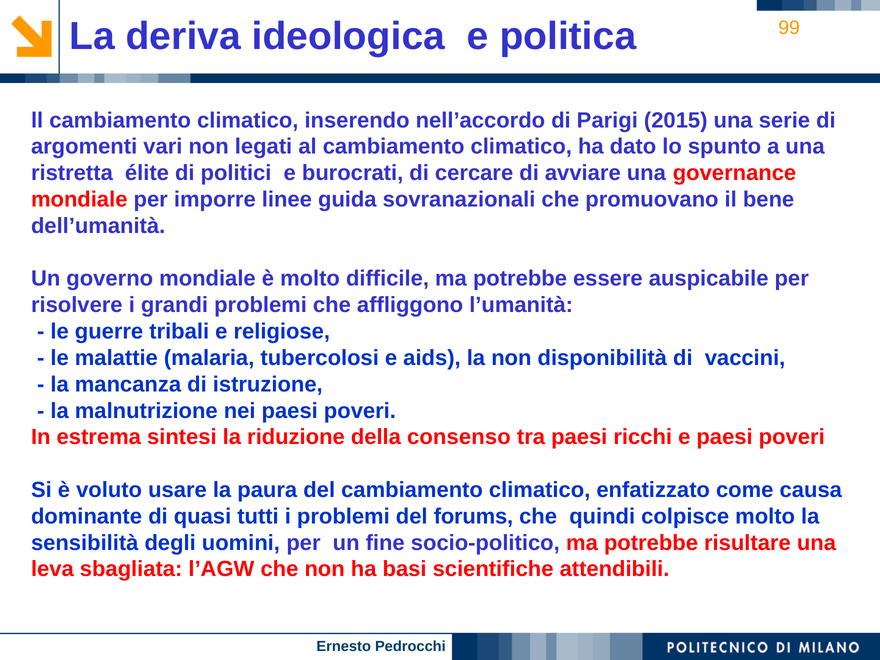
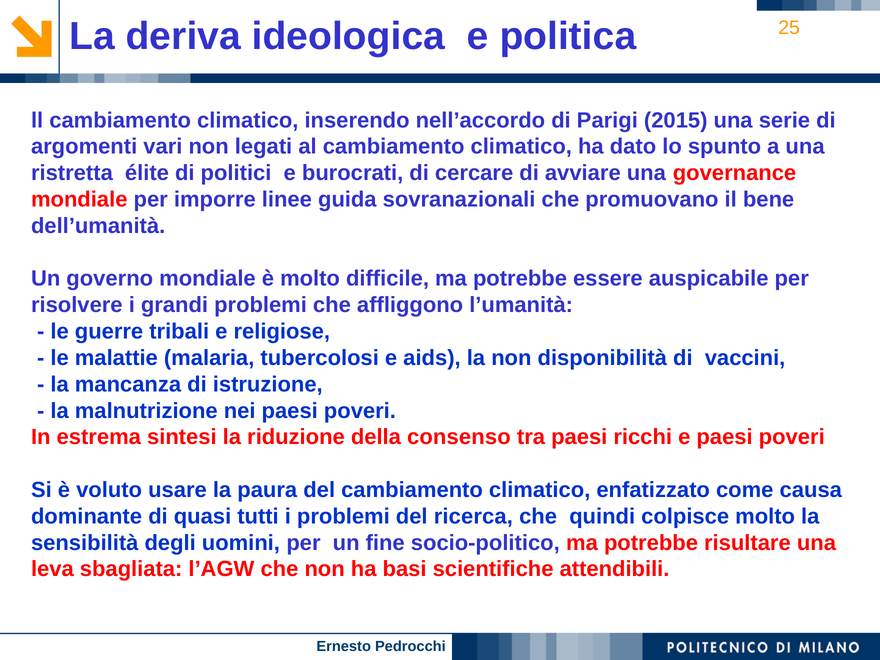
99: 99 -> 25
forums: forums -> ricerca
